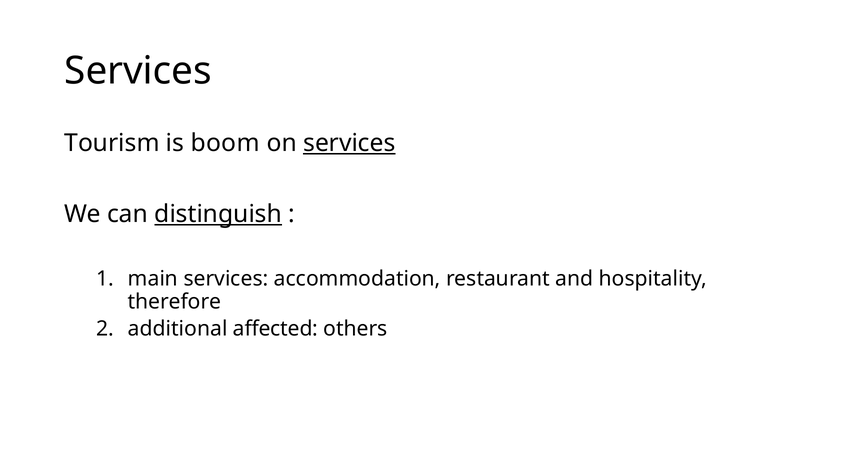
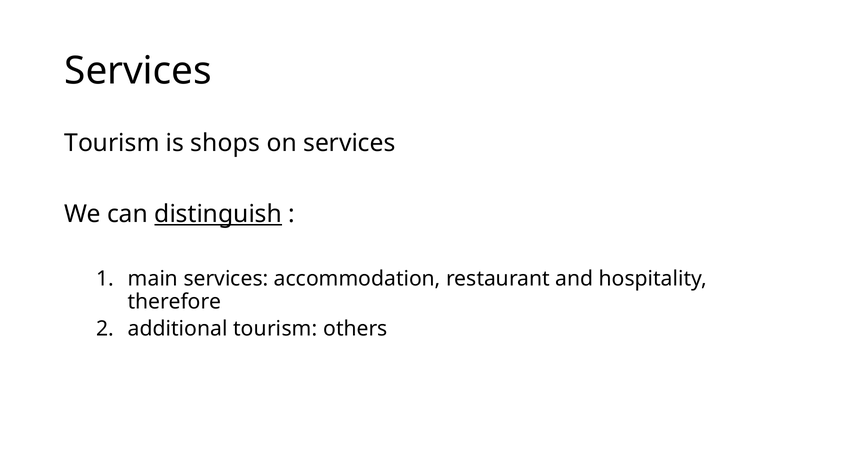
boom: boom -> shops
services at (349, 143) underline: present -> none
additional affected: affected -> tourism
